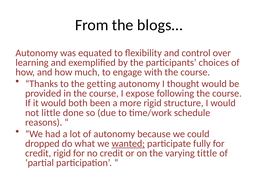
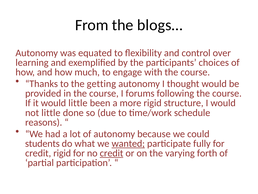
expose: expose -> forums
would both: both -> little
dropped: dropped -> students
credit at (112, 153) underline: none -> present
tittle: tittle -> forth
